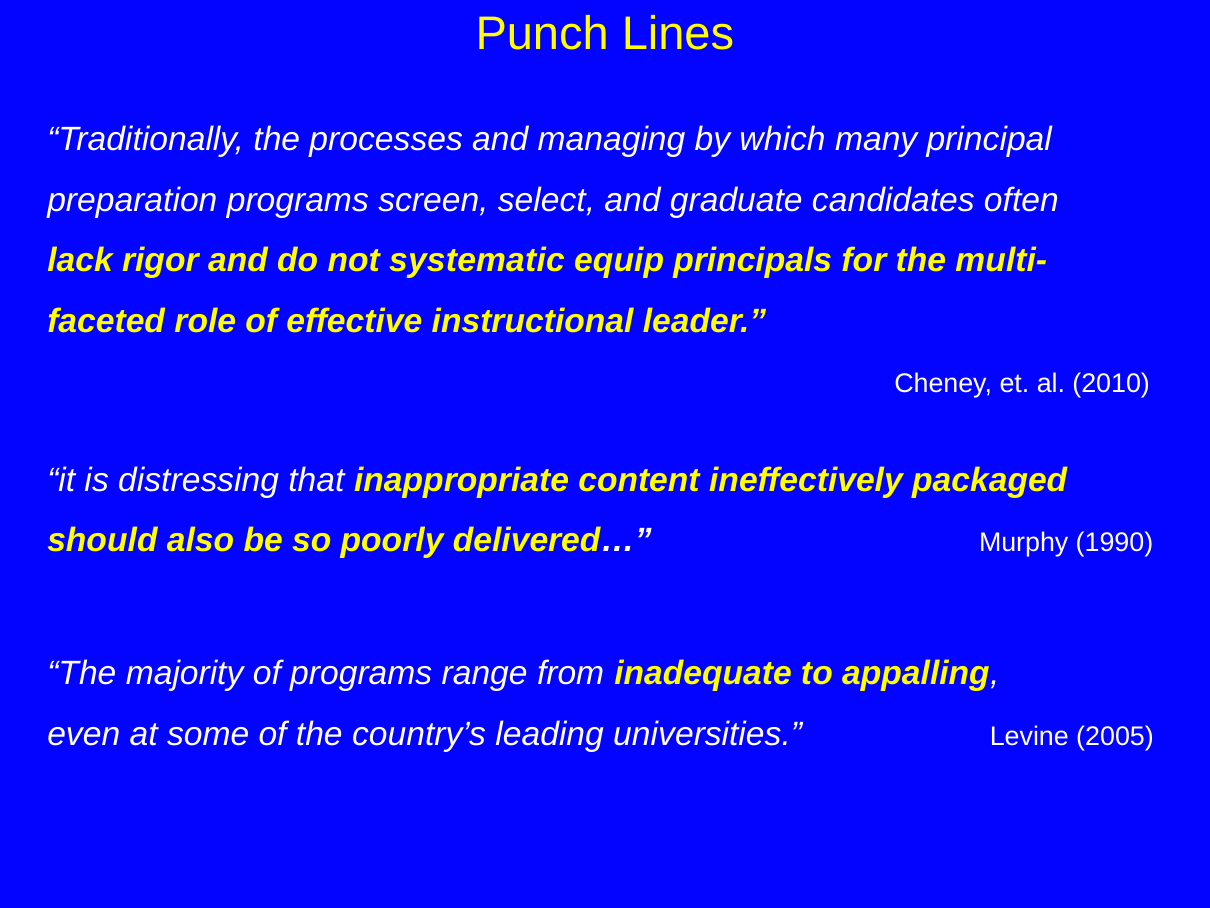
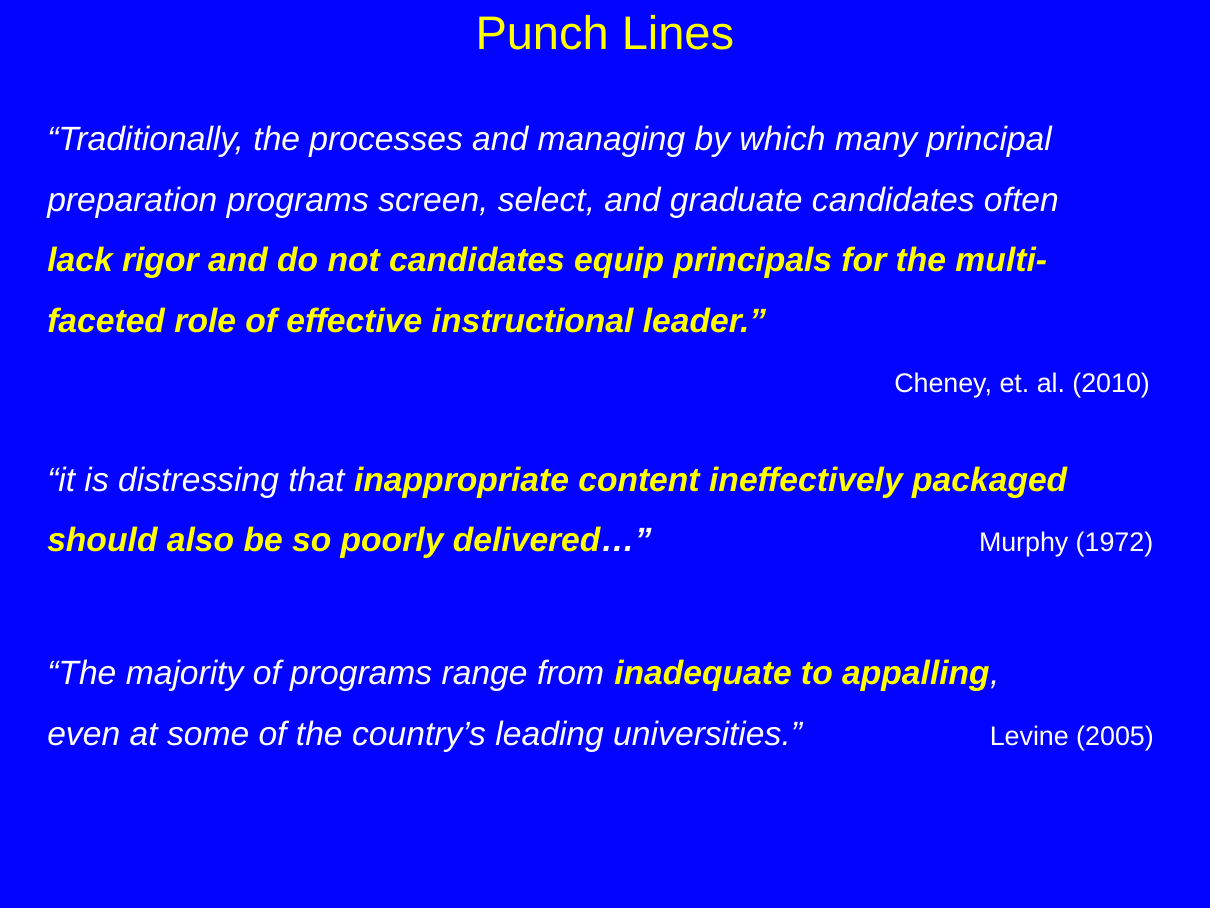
not systematic: systematic -> candidates
1990: 1990 -> 1972
